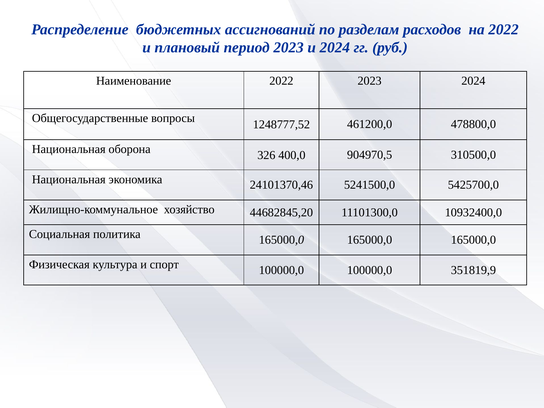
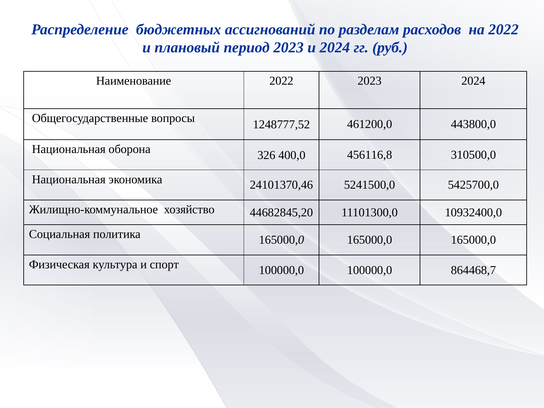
478800,0: 478800,0 -> 443800,0
904970,5: 904970,5 -> 456116,8
351819,9: 351819,9 -> 864468,7
